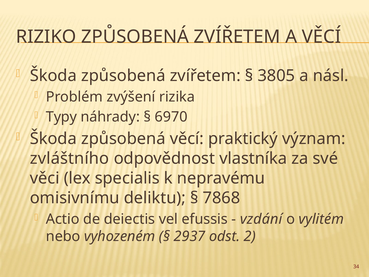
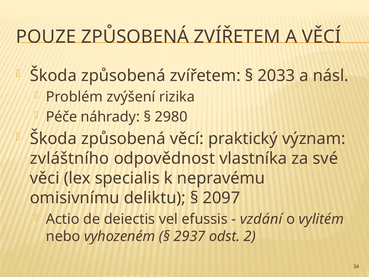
RIZIKO: RIZIKO -> POUZE
3805: 3805 -> 2033
Typy: Typy -> Péče
6970: 6970 -> 2980
7868: 7868 -> 2097
